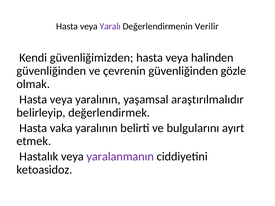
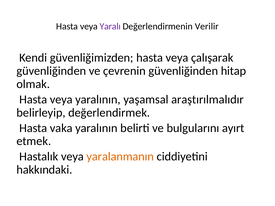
halinden: halinden -> çalışarak
gözle: gözle -> hitap
yaralanmanın colour: purple -> orange
ketoasidoz: ketoasidoz -> hakkındaki
